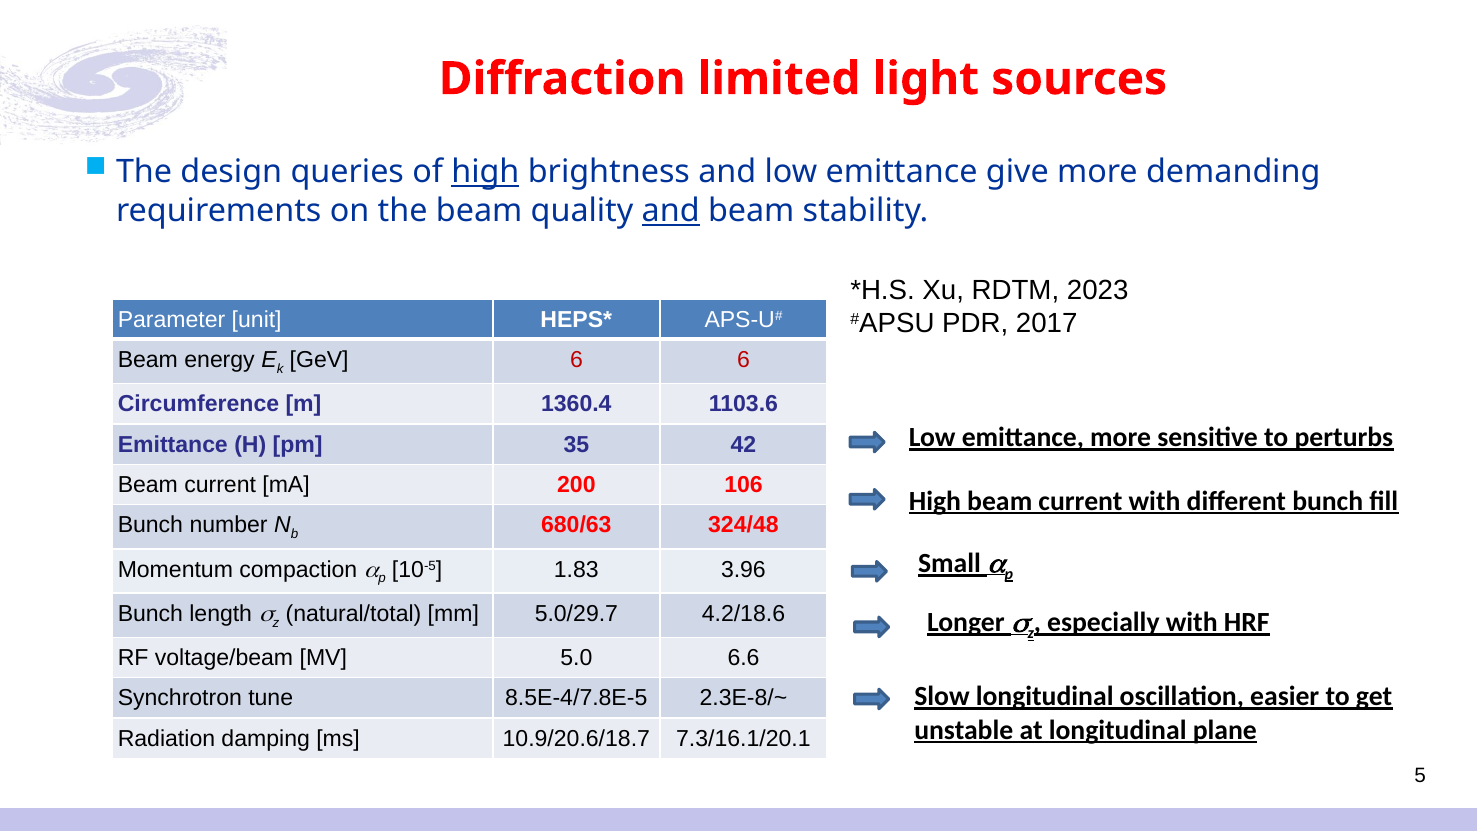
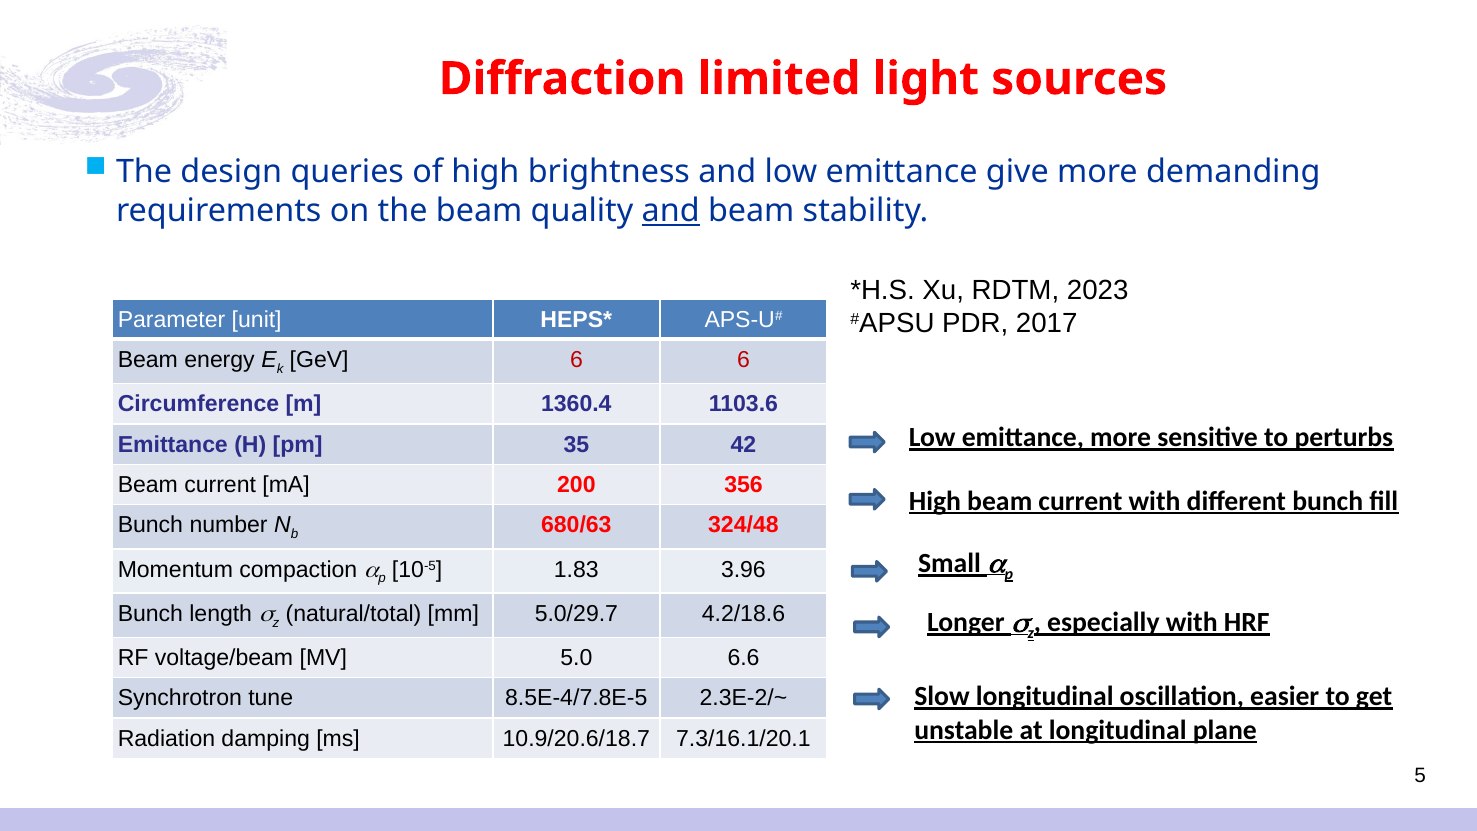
high at (485, 172) underline: present -> none
106: 106 -> 356
2.3E-8/~: 2.3E-8/~ -> 2.3E-2/~
